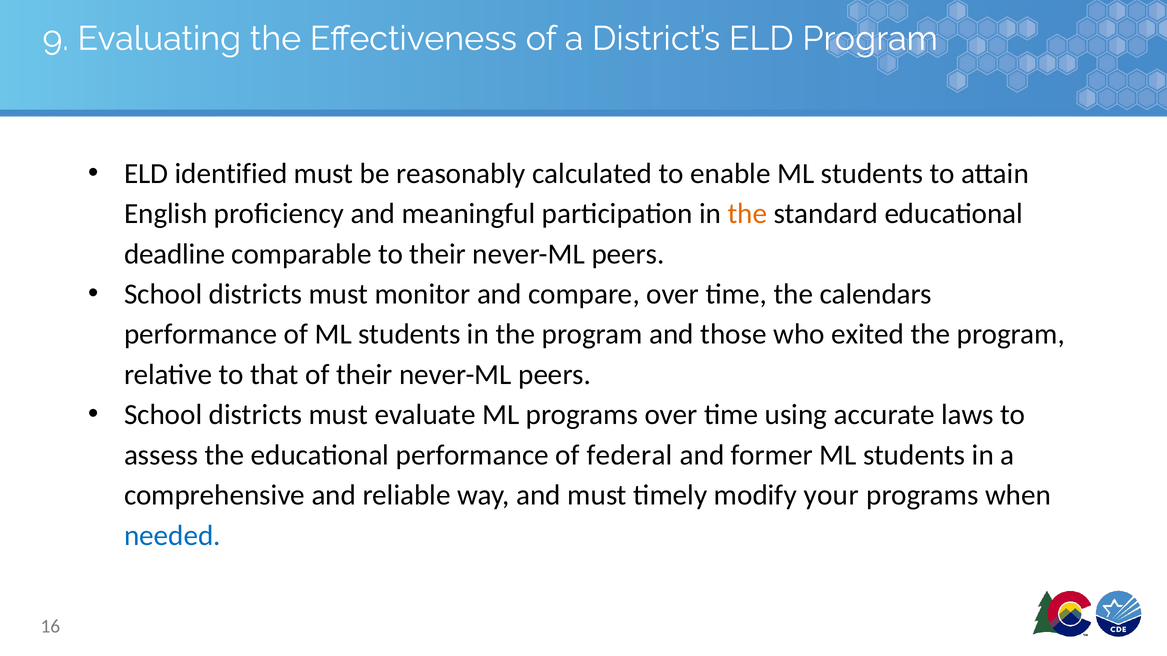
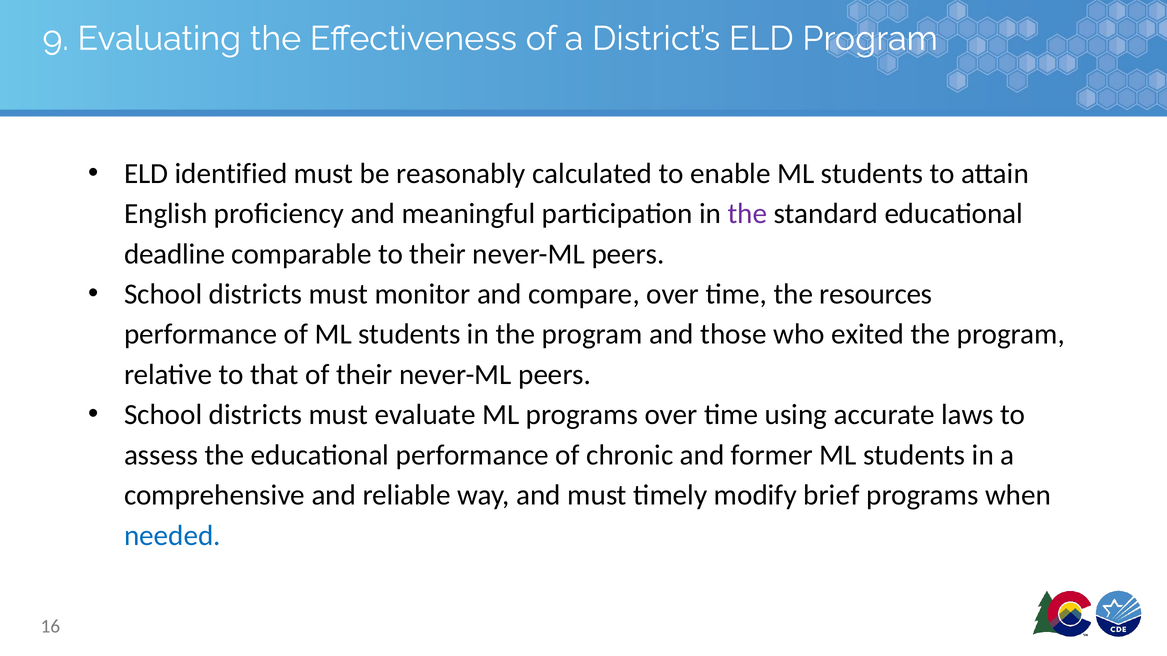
the at (747, 214) colour: orange -> purple
calendars: calendars -> resources
federal: federal -> chronic
your: your -> brief
